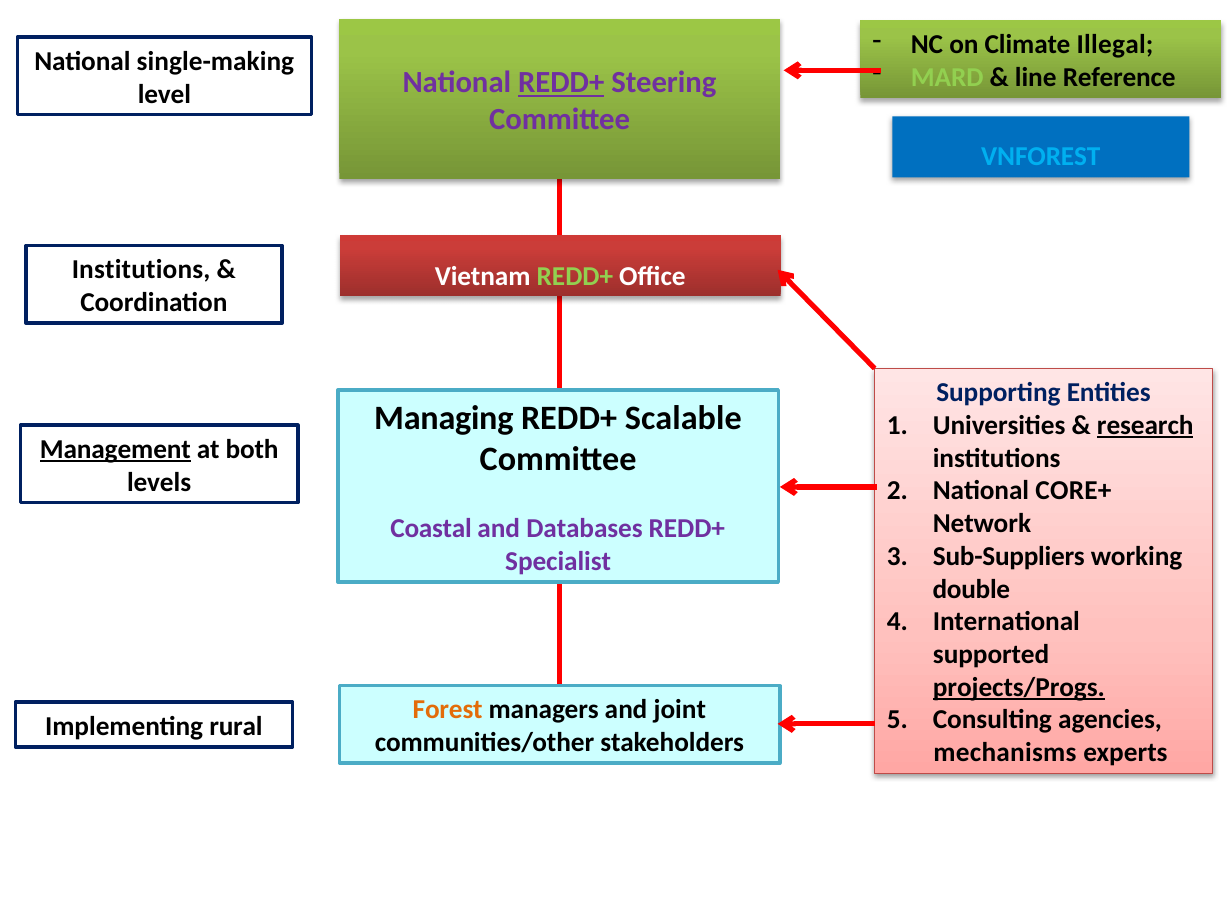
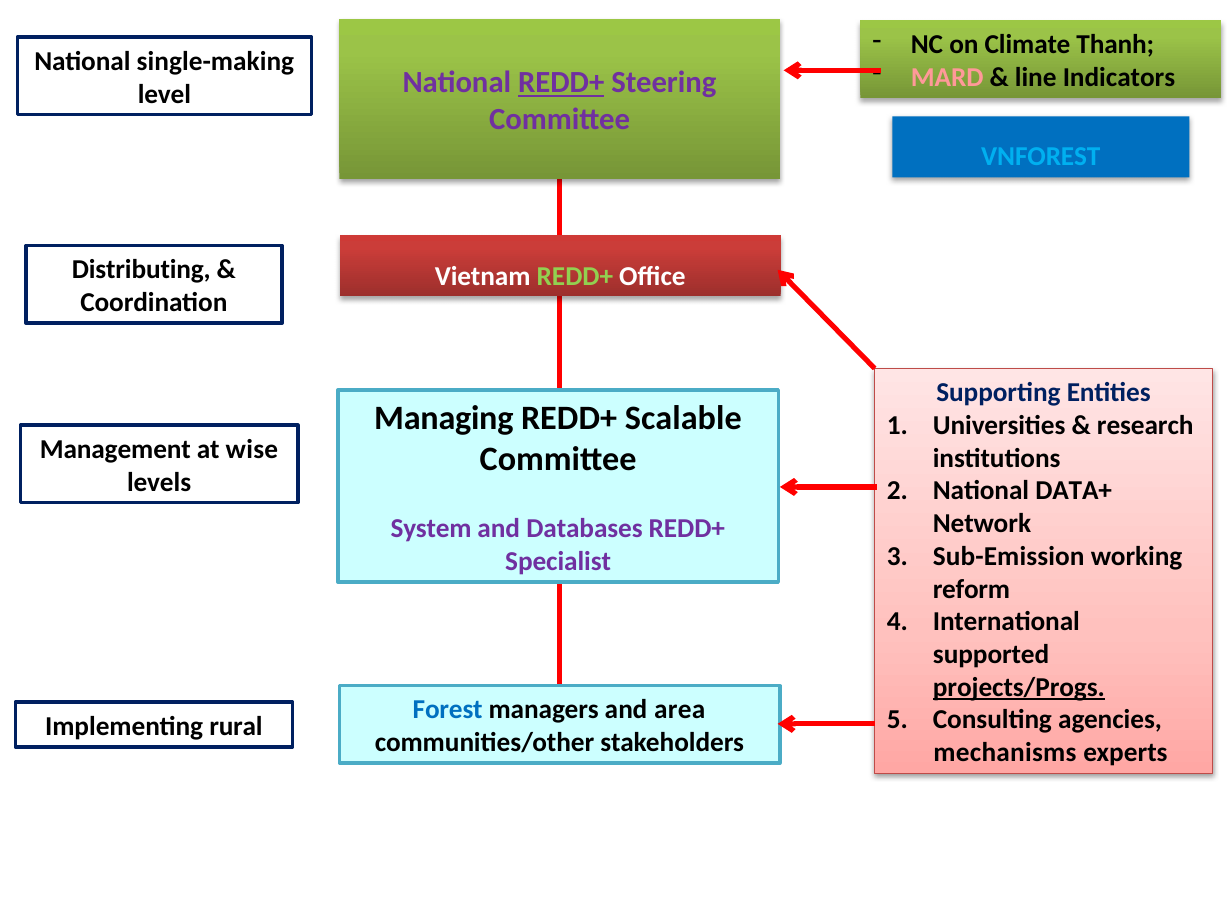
Illegal: Illegal -> Thanh
MARD colour: light green -> pink
Reference: Reference -> Indicators
Institutions at (141, 270): Institutions -> Distributing
research underline: present -> none
Management underline: present -> none
both: both -> wise
CORE+: CORE+ -> DATA+
Coastal: Coastal -> System
Sub-Suppliers: Sub-Suppliers -> Sub-Emission
double: double -> reform
Forest colour: orange -> blue
joint: joint -> area
